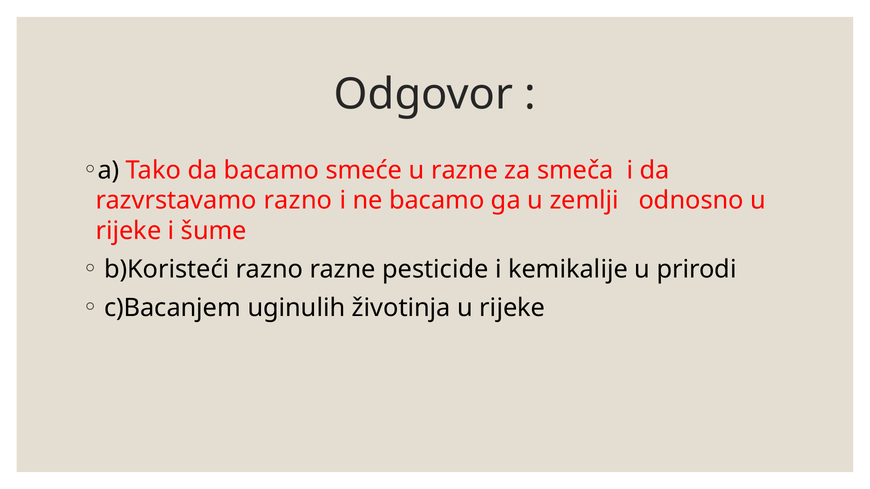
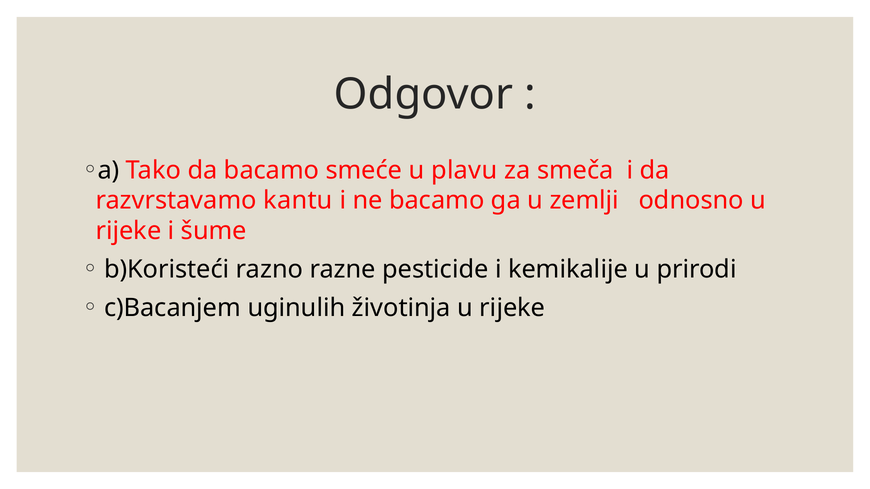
u razne: razne -> plavu
razvrstavamo razno: razno -> kantu
